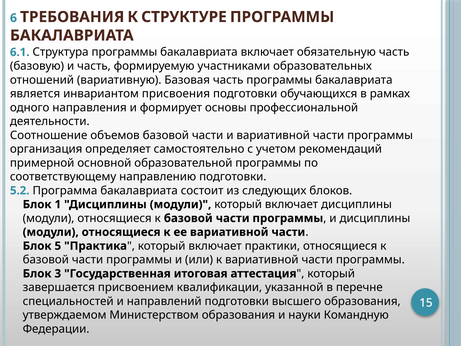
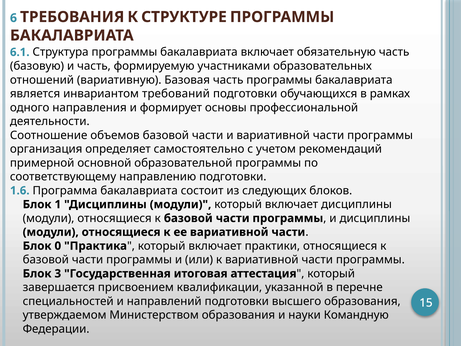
присвоения: присвоения -> требований
5.2: 5.2 -> 1.6
5: 5 -> 0
